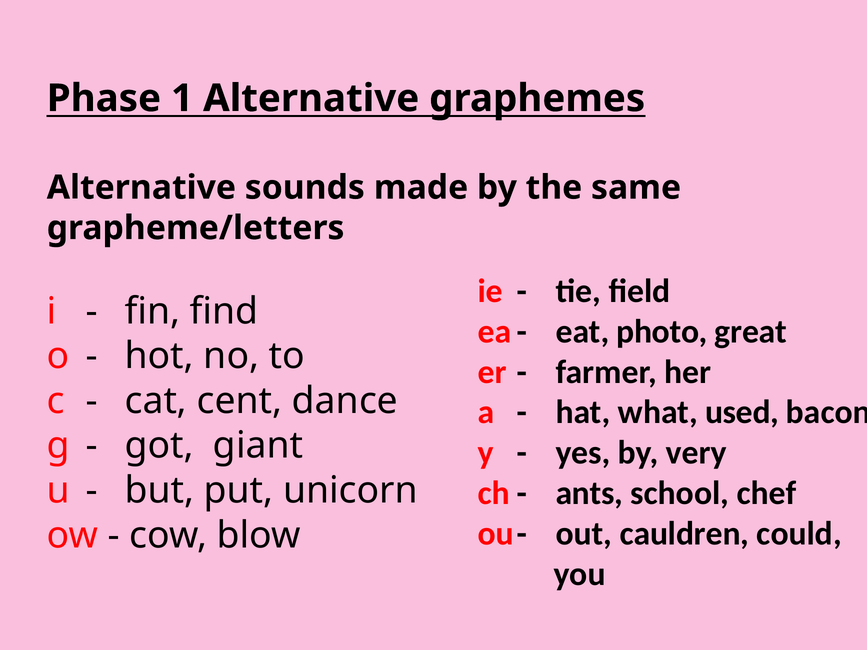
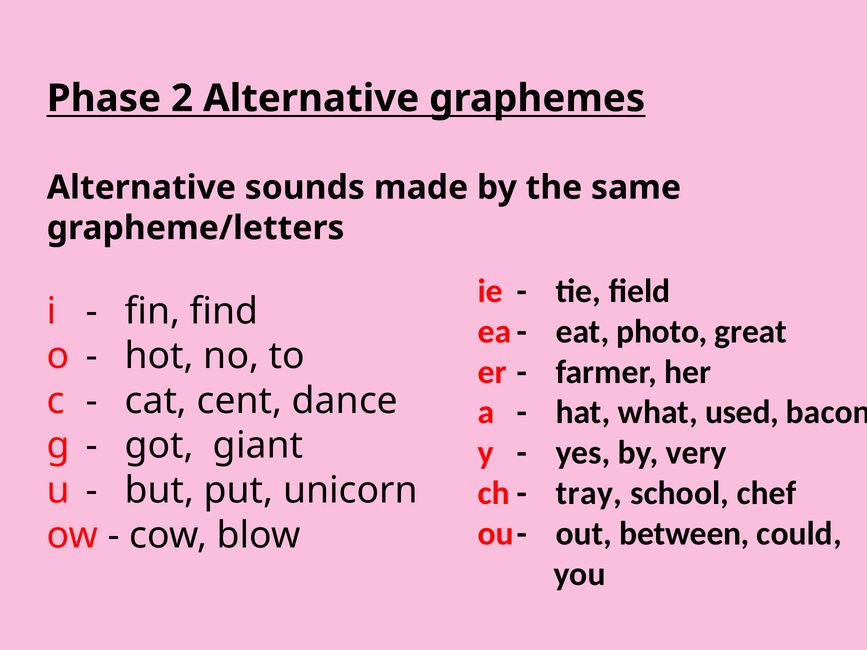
1: 1 -> 2
ants: ants -> tray
cauldren: cauldren -> between
